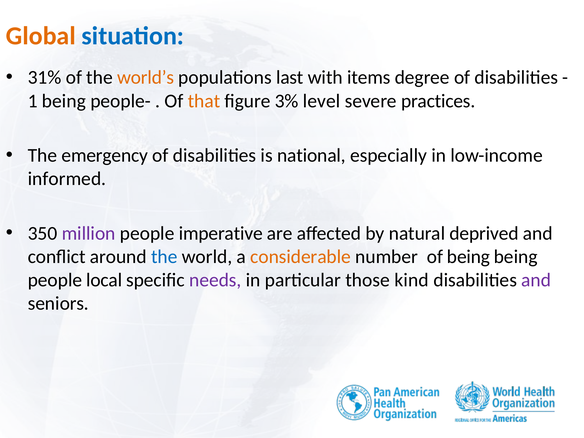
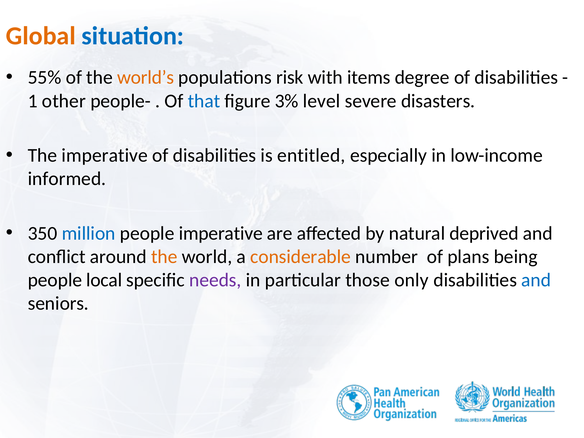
31%: 31% -> 55%
last: last -> risk
being at (64, 101): being -> other
that colour: orange -> blue
practices: practices -> disasters
The emergency: emergency -> imperative
national: national -> entitled
million colour: purple -> blue
the at (164, 257) colour: blue -> orange
of being: being -> plans
kind: kind -> only
and at (536, 280) colour: purple -> blue
